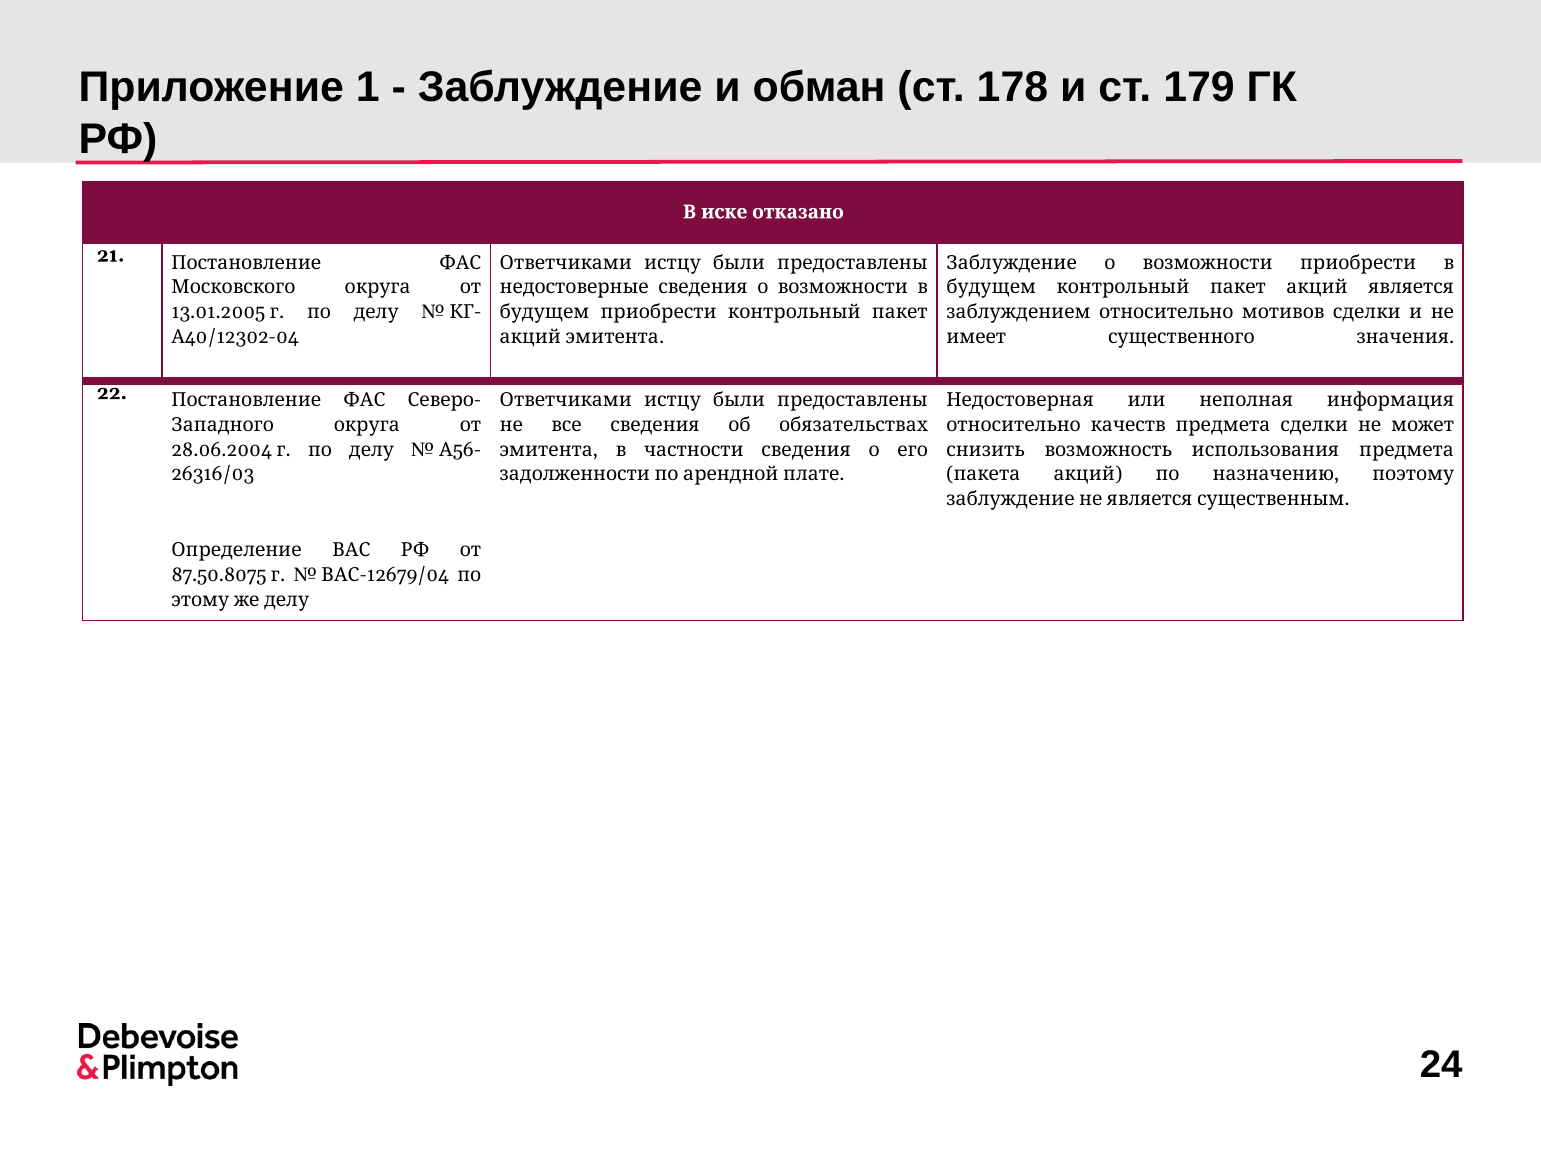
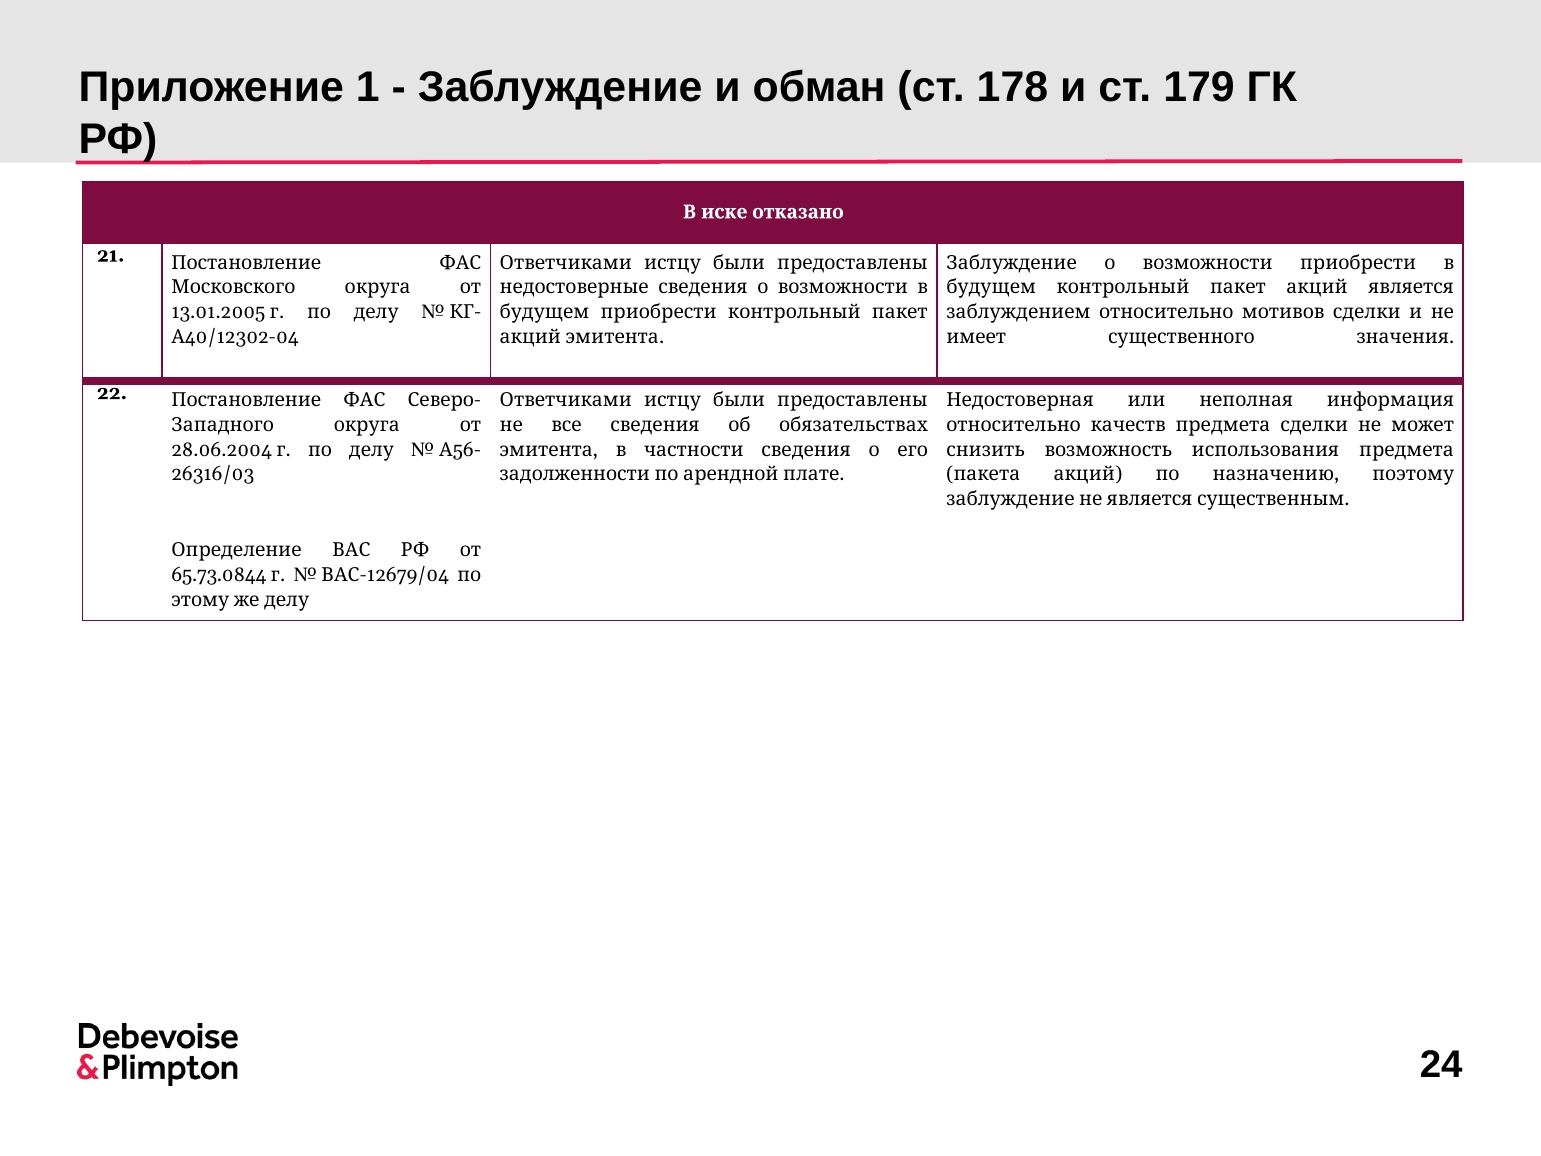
87.50.8075: 87.50.8075 -> 65.73.0844
